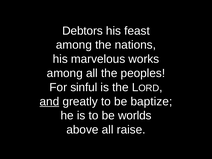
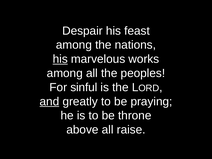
Debtors: Debtors -> Despair
his at (60, 59) underline: none -> present
baptize: baptize -> praying
worlds: worlds -> throne
